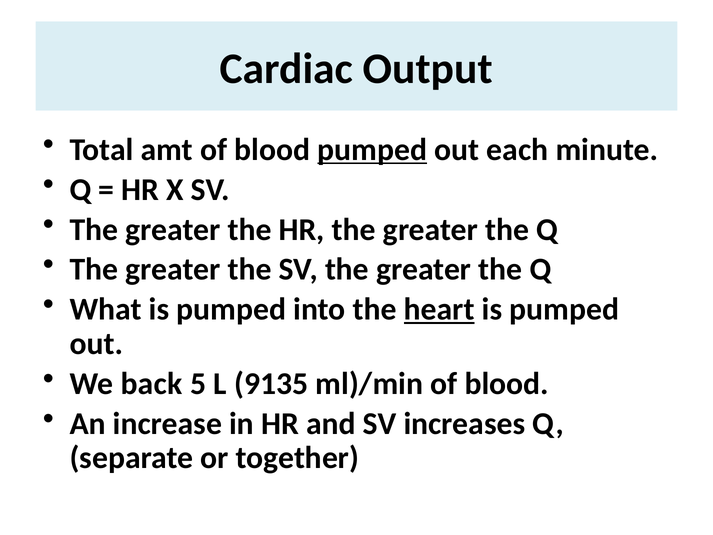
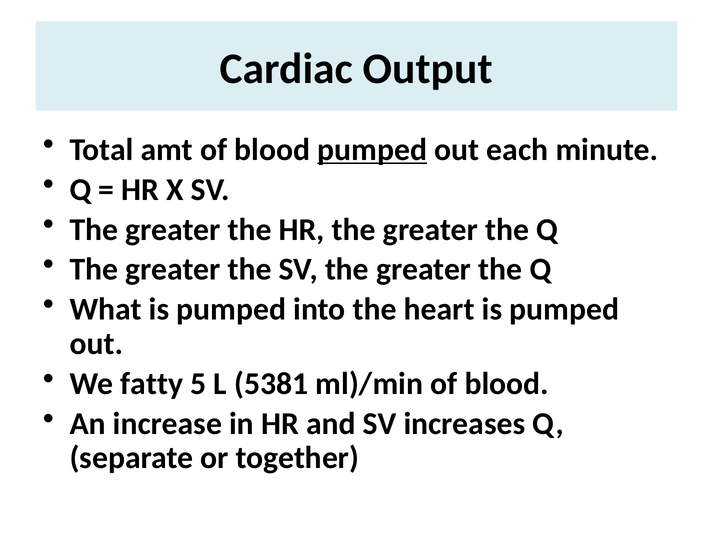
heart underline: present -> none
back: back -> fatty
9135: 9135 -> 5381
